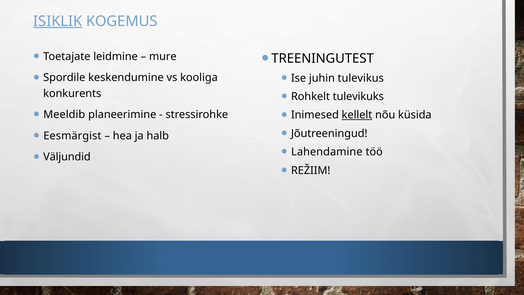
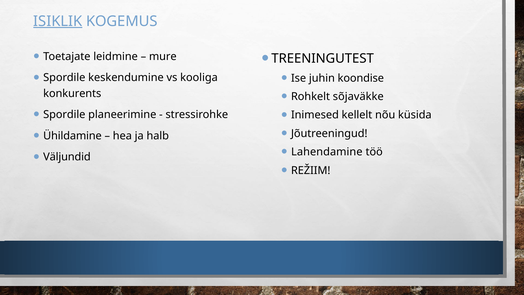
tulevikus: tulevikus -> koondise
tulevikuks: tulevikuks -> sõjaväkke
Meeldib at (64, 115): Meeldib -> Spordile
kellelt underline: present -> none
Eesmärgist: Eesmärgist -> Ühildamine
